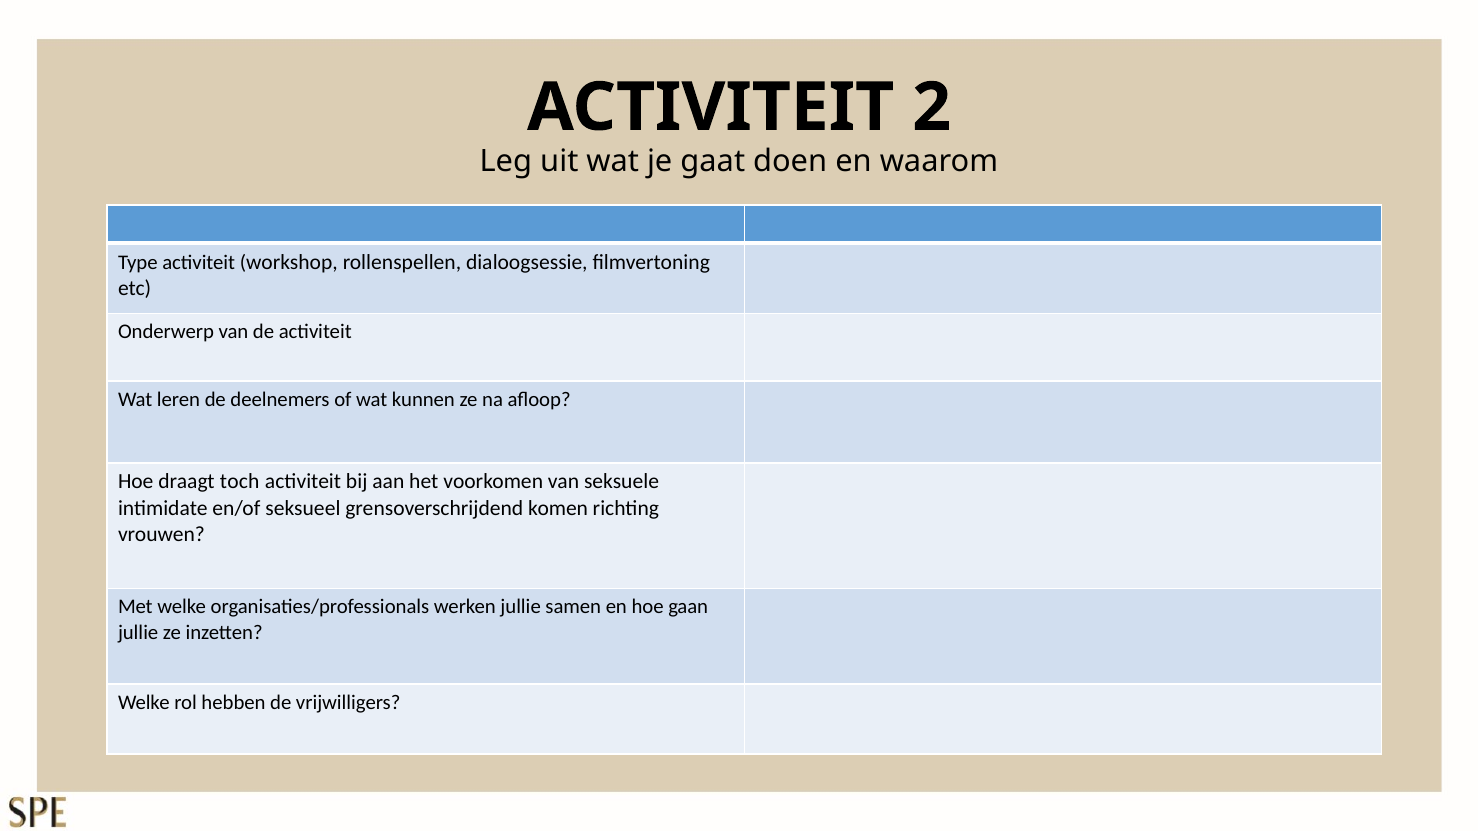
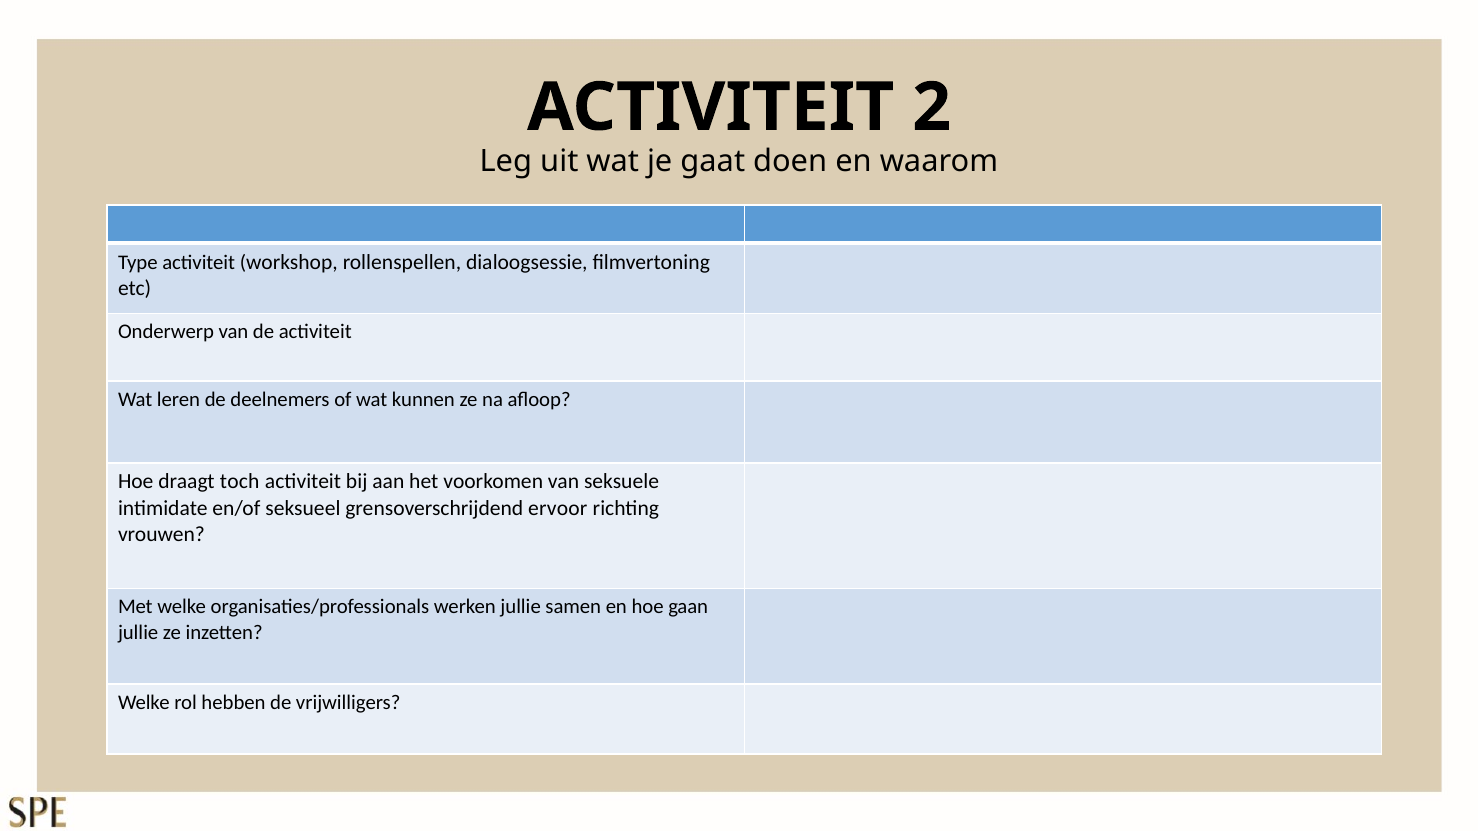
komen: komen -> ervoor
